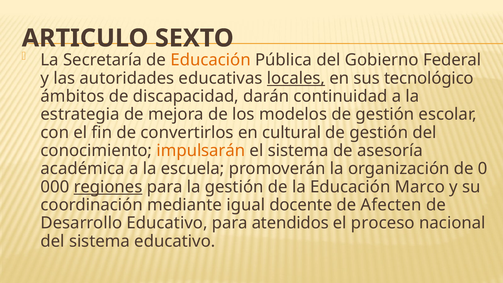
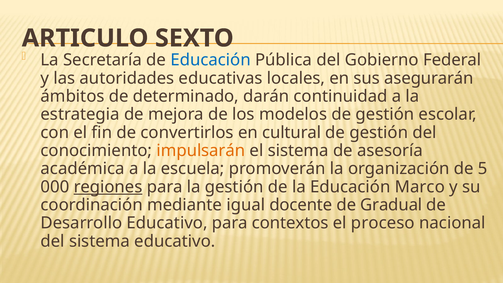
Educación at (211, 60) colour: orange -> blue
locales underline: present -> none
tecnológico: tecnológico -> asegurarán
discapacidad: discapacidad -> determinado
0: 0 -> 5
Afecten: Afecten -> Gradual
atendidos: atendidos -> contextos
